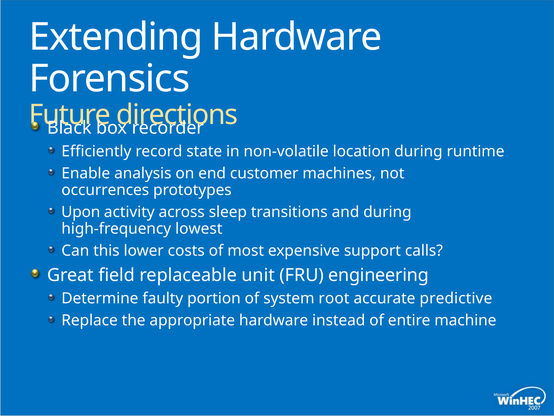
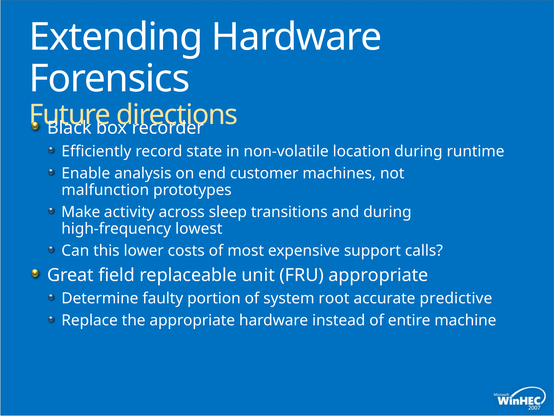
occurrences: occurrences -> malfunction
Upon: Upon -> Make
FRU engineering: engineering -> appropriate
